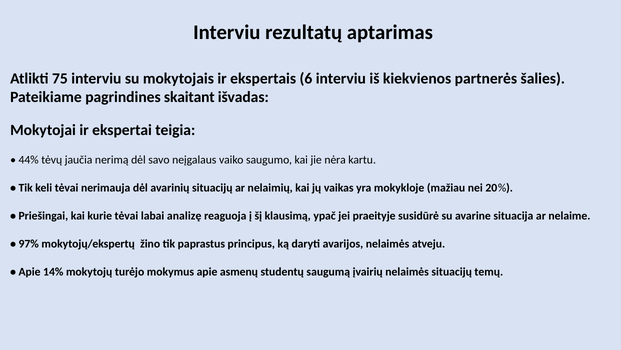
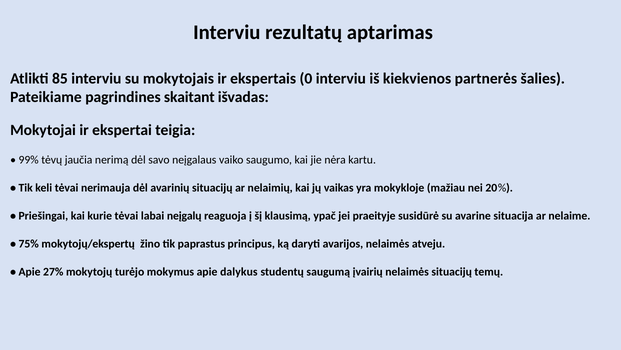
75: 75 -> 85
6: 6 -> 0
44%: 44% -> 99%
analizę: analizę -> neįgalų
97%: 97% -> 75%
14%: 14% -> 27%
asmenų: asmenų -> dalykus
